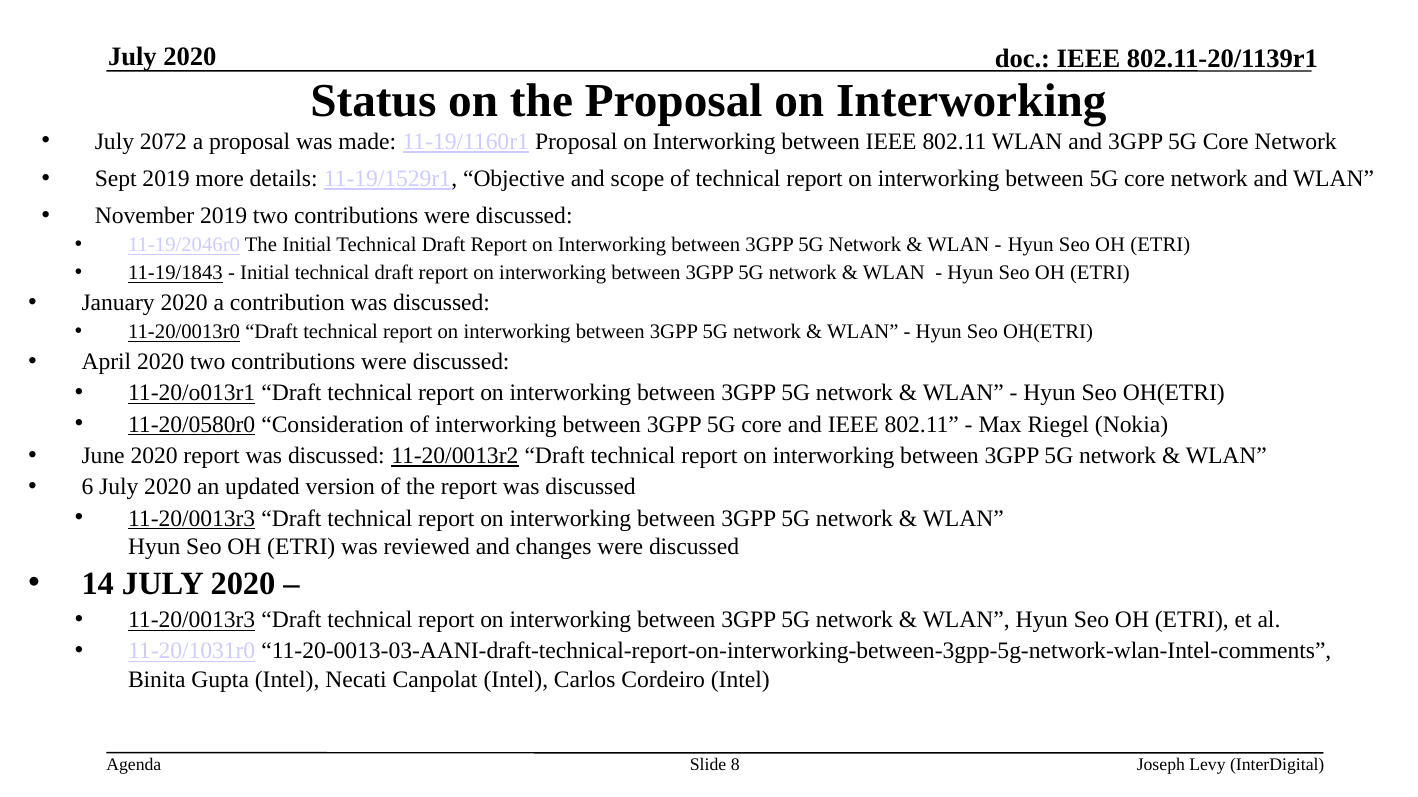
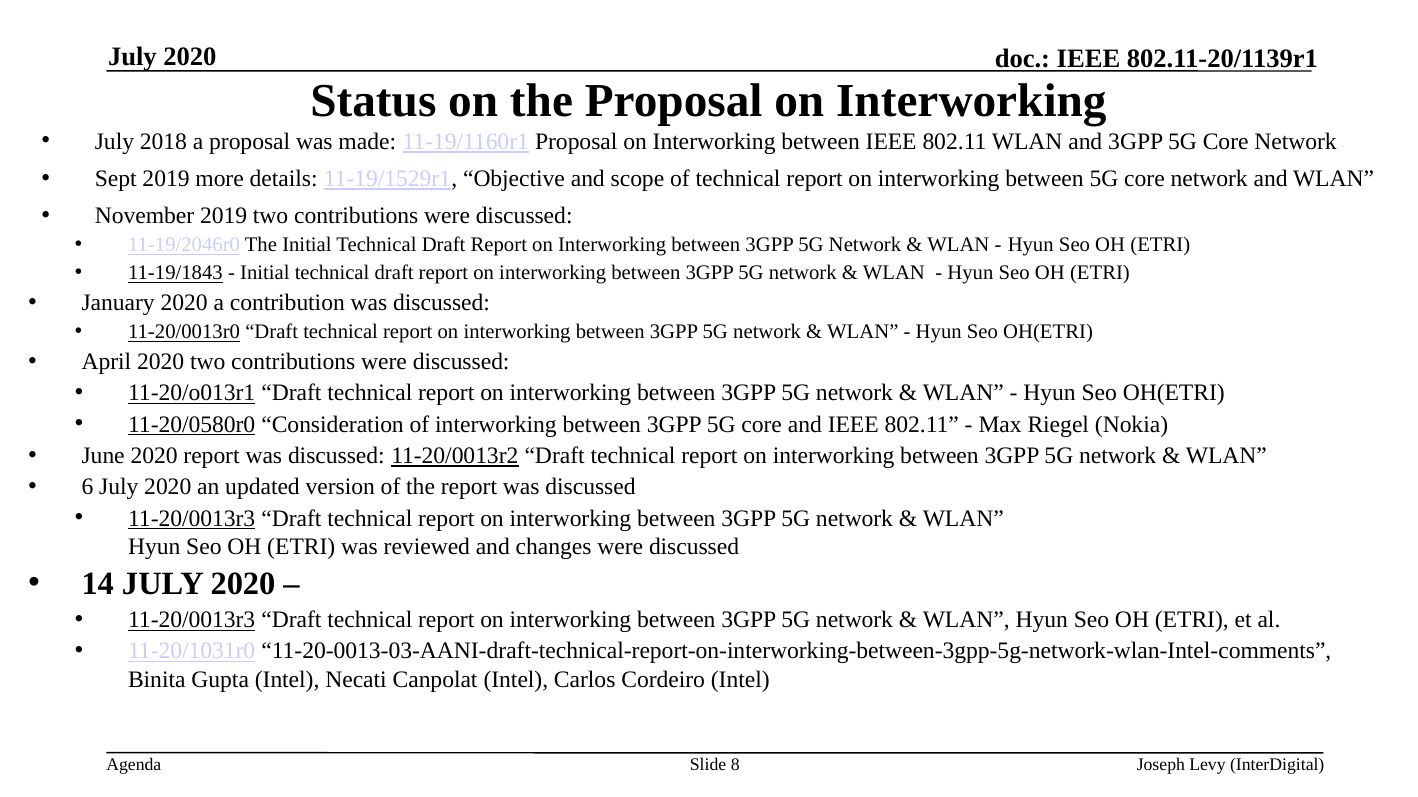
2072: 2072 -> 2018
